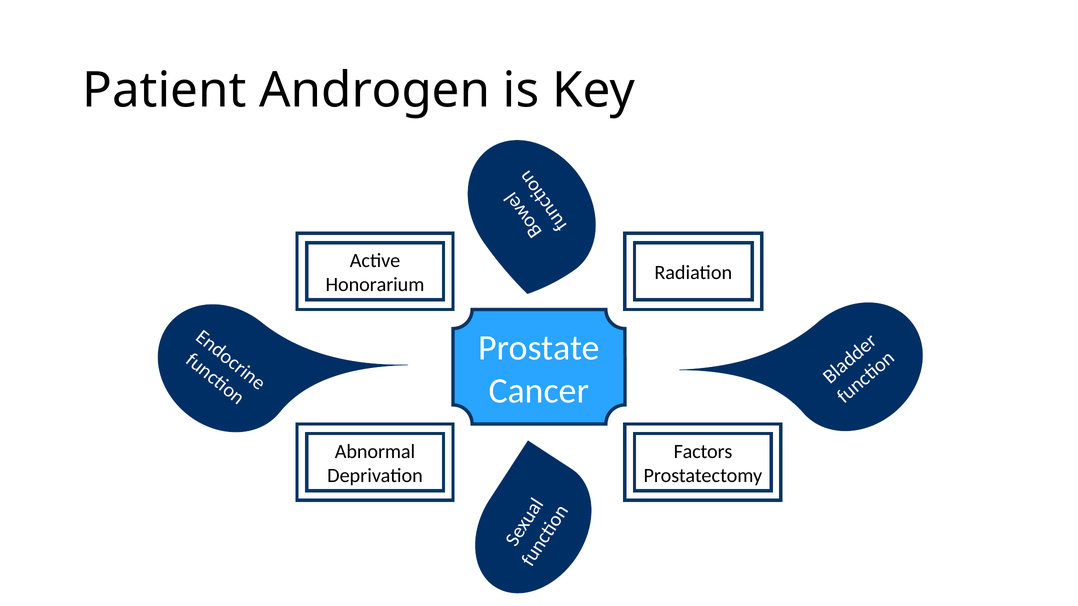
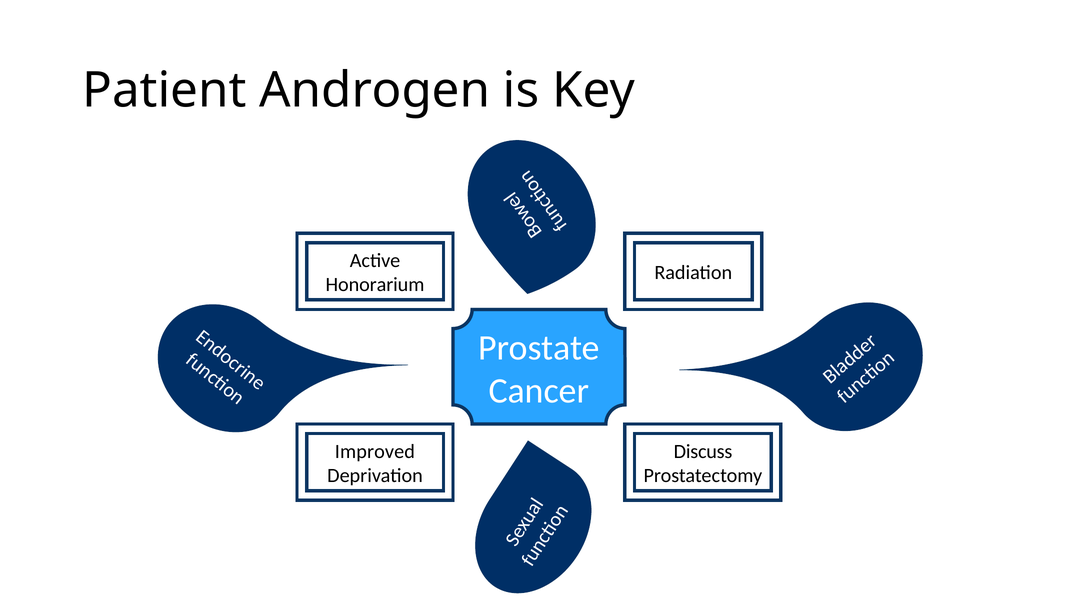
Abnormal: Abnormal -> Improved
Factors: Factors -> Discuss
